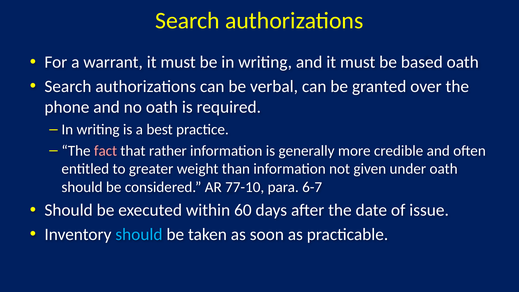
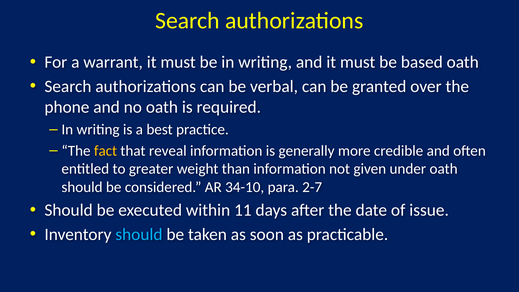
fact colour: pink -> yellow
rather: rather -> reveal
77-10: 77-10 -> 34-10
6-7: 6-7 -> 2-7
60: 60 -> 11
